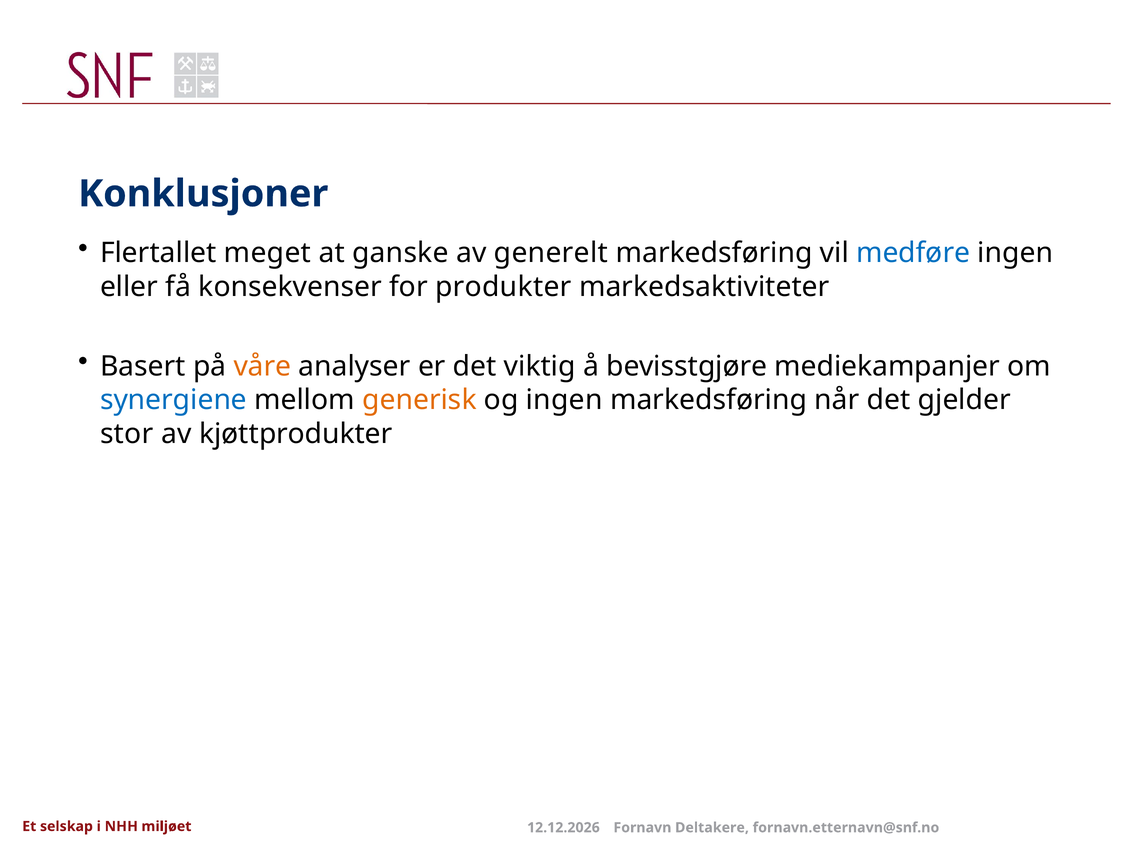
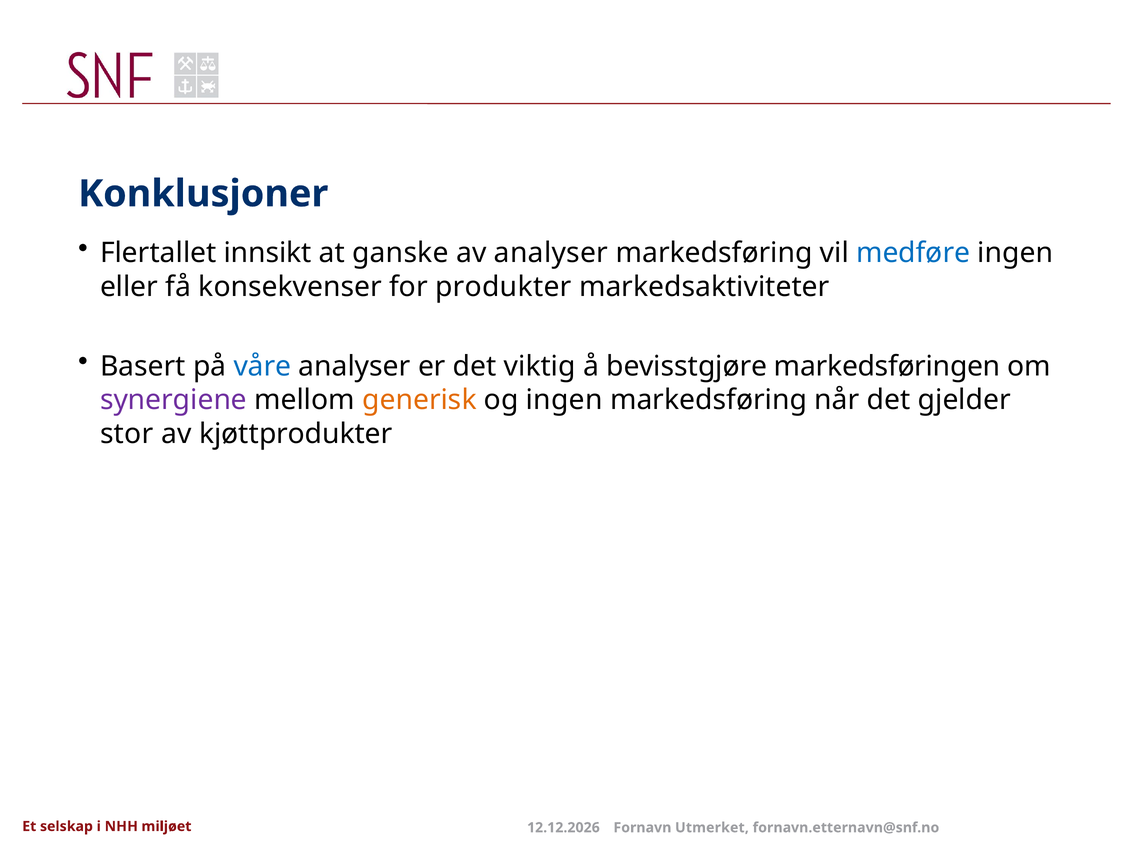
meget: meget -> innsikt
av generelt: generelt -> analyser
våre colour: orange -> blue
mediekampanjer: mediekampanjer -> markedsføringen
synergiene colour: blue -> purple
Deltakere: Deltakere -> Utmerket
